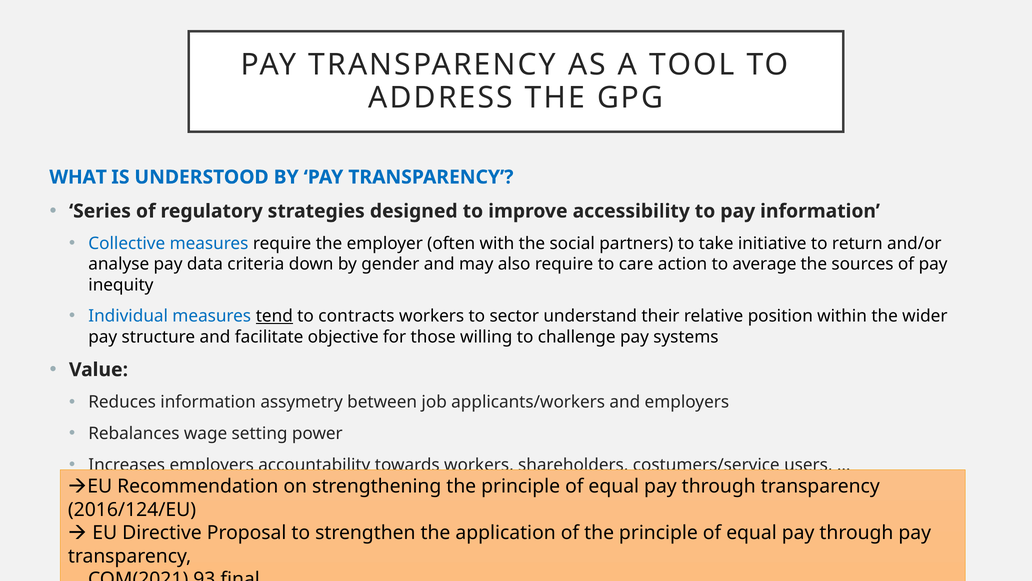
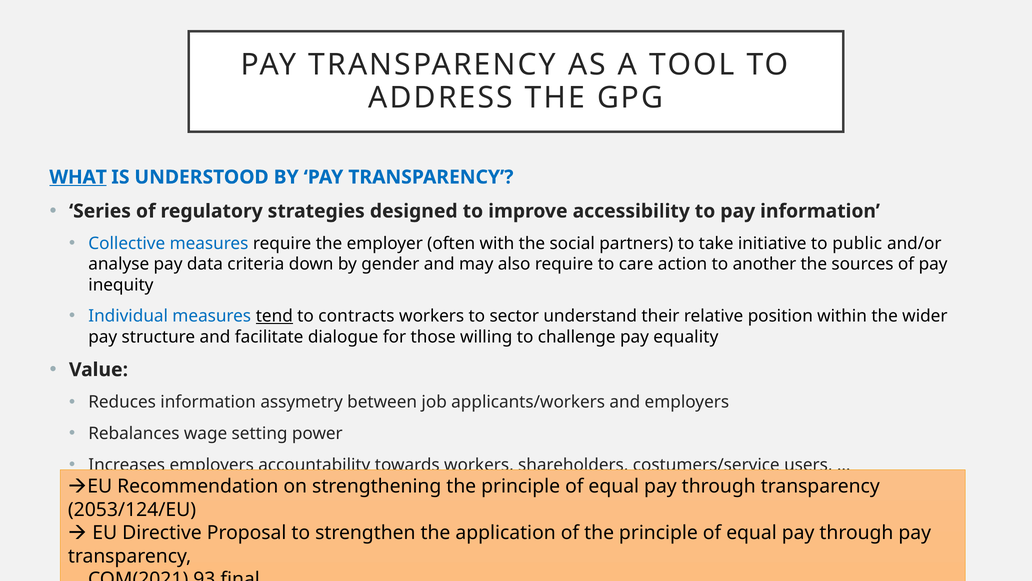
WHAT underline: none -> present
return: return -> public
average: average -> another
objective: objective -> dialogue
systems: systems -> equality
2016/124/EU: 2016/124/EU -> 2053/124/EU
